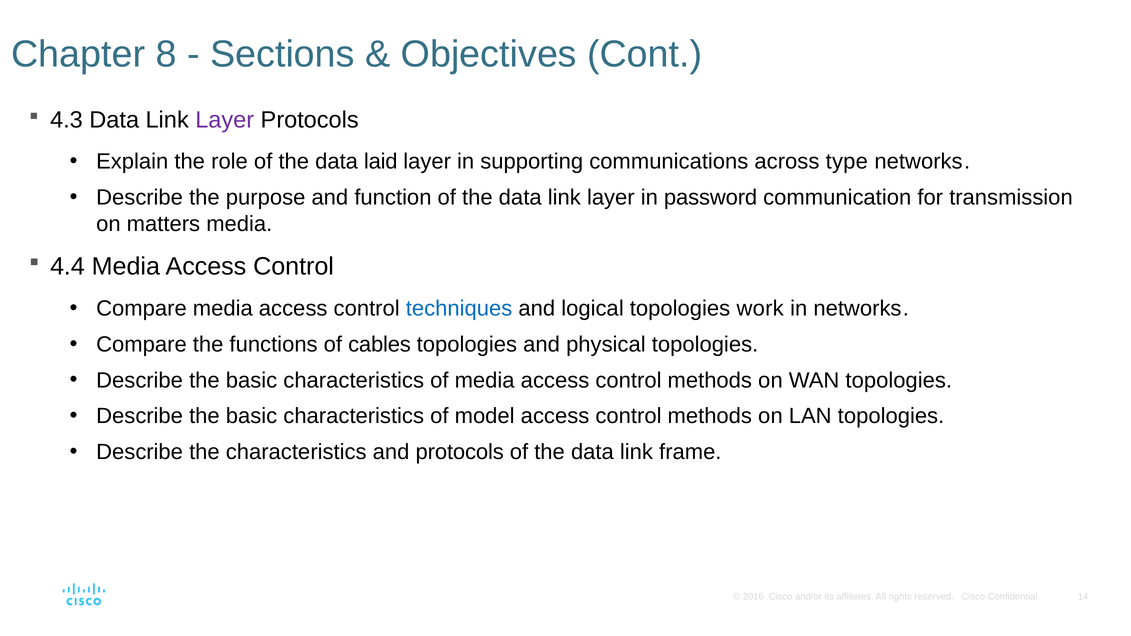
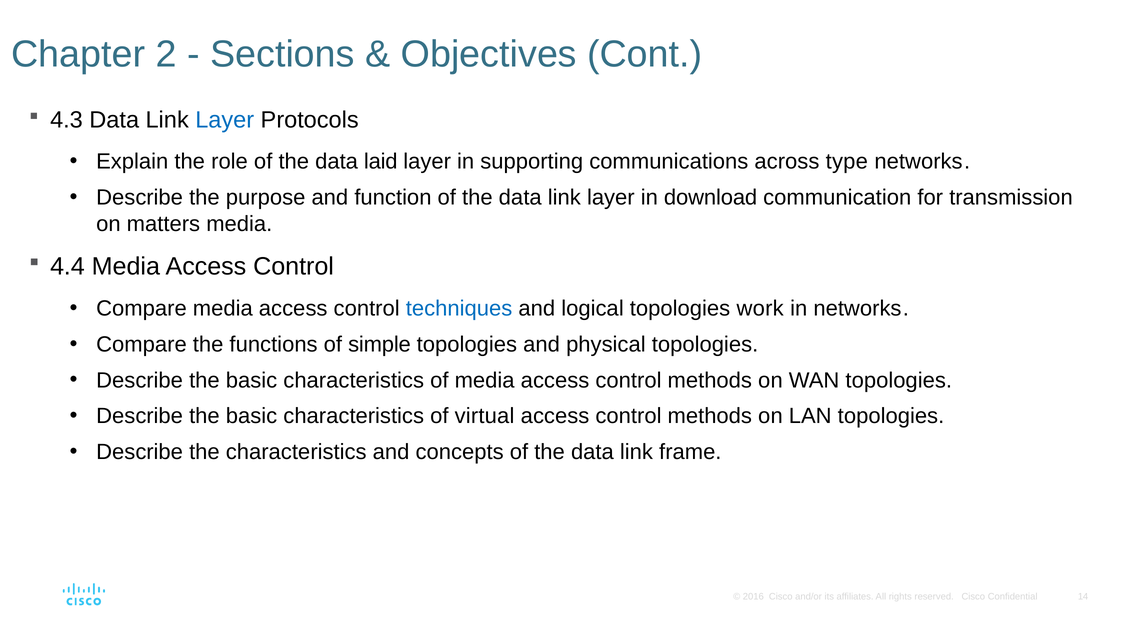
8: 8 -> 2
Layer at (225, 120) colour: purple -> blue
password: password -> download
cables: cables -> simple
model: model -> virtual
and protocols: protocols -> concepts
